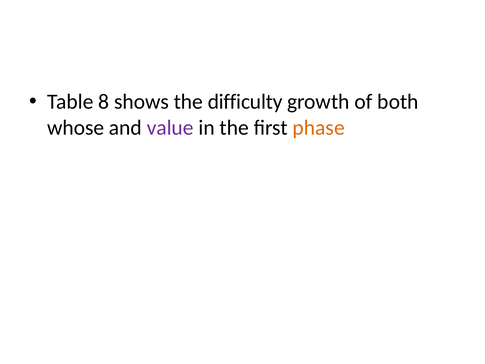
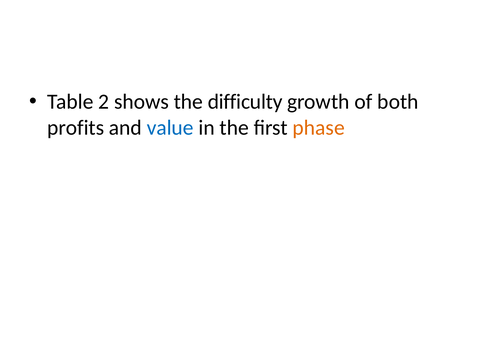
8: 8 -> 2
whose: whose -> profits
value colour: purple -> blue
